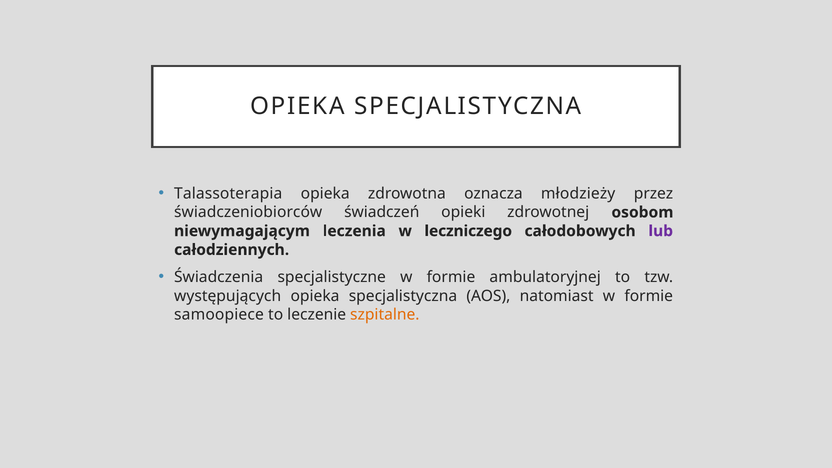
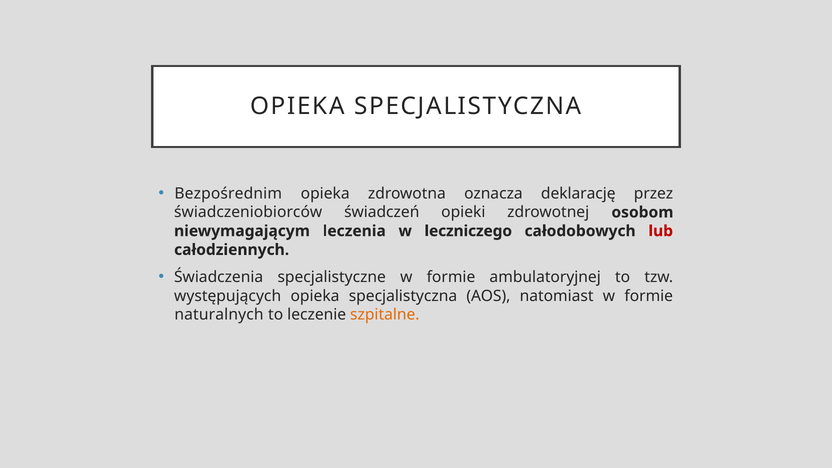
Talassoterapia: Talassoterapia -> Bezpośrednim
młodzieży: młodzieży -> deklarację
lub colour: purple -> red
samoopiece: samoopiece -> naturalnych
